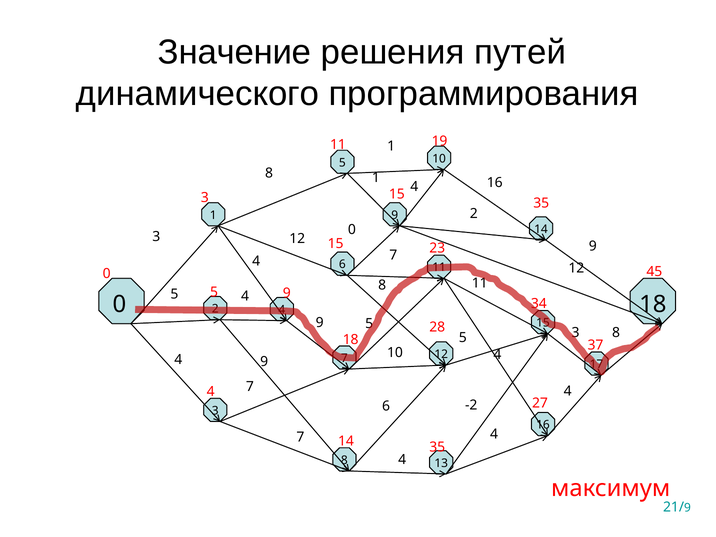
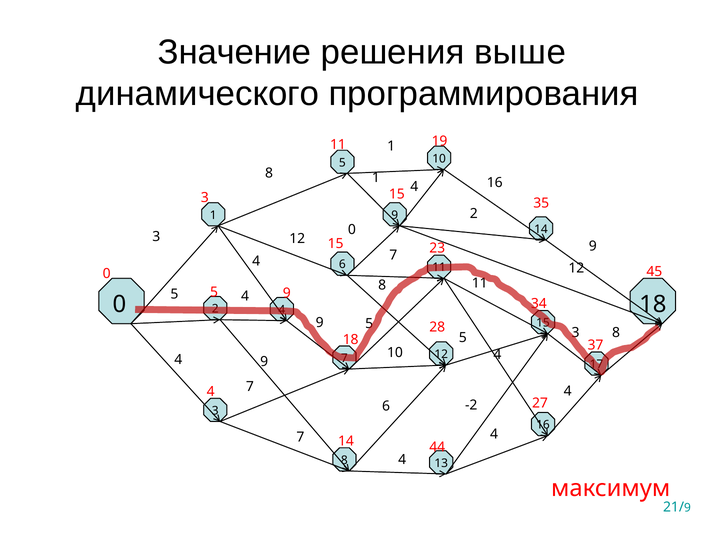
путей: путей -> выше
14 35: 35 -> 44
